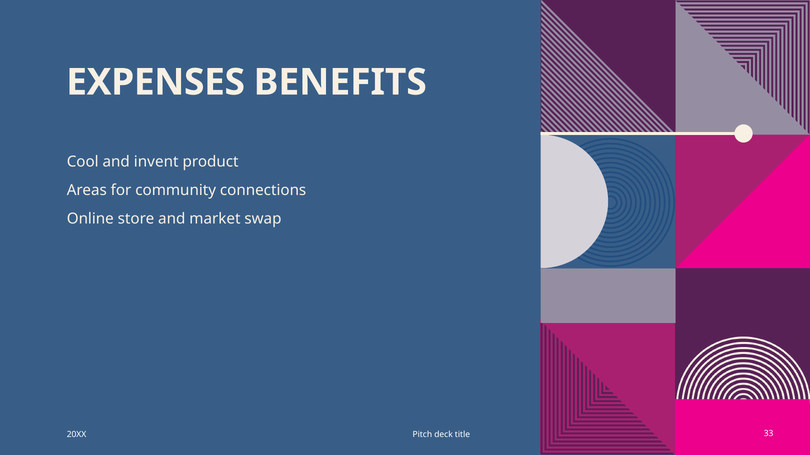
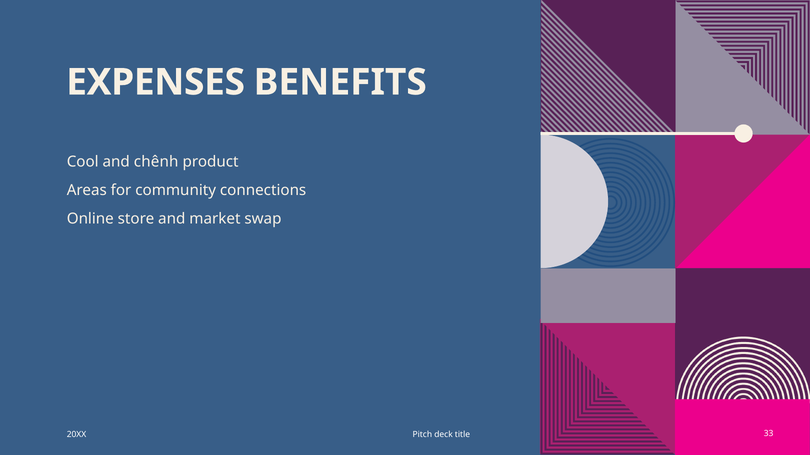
invent: invent -> chênh
